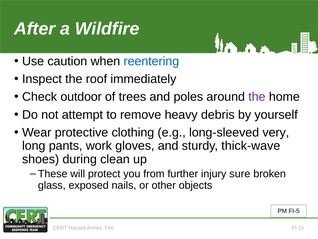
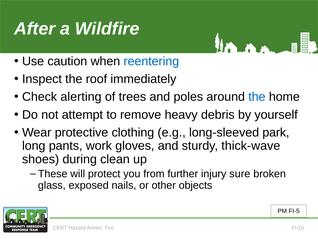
outdoor: outdoor -> alerting
the at (257, 97) colour: purple -> blue
very: very -> park
